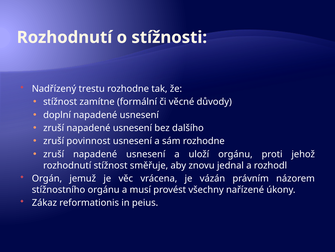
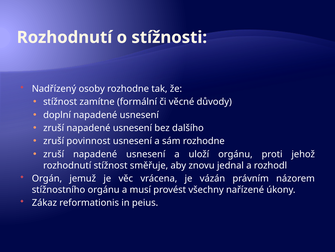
trestu: trestu -> osoby
